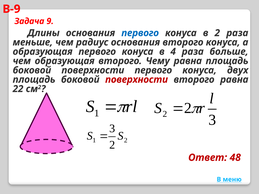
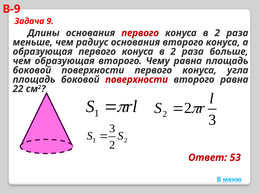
первого at (140, 33) colour: blue -> red
4 at (173, 52): 4 -> 2
двух: двух -> угла
48: 48 -> 53
